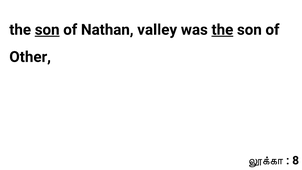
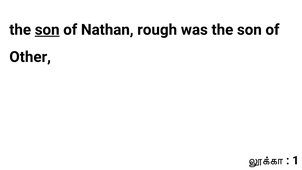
valley: valley -> rough
the at (222, 30) underline: present -> none
8: 8 -> 1
